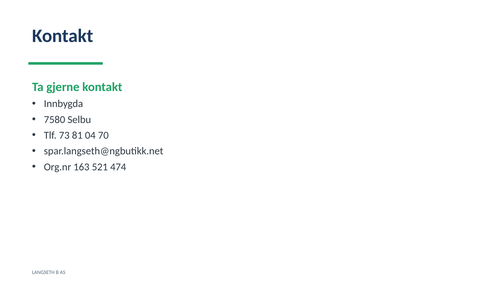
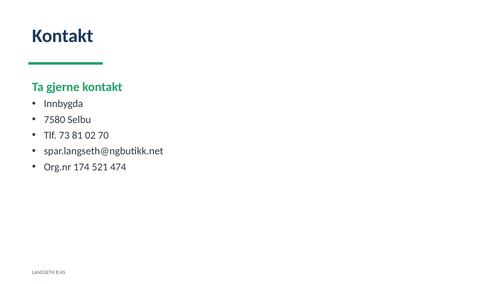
04: 04 -> 02
163: 163 -> 174
